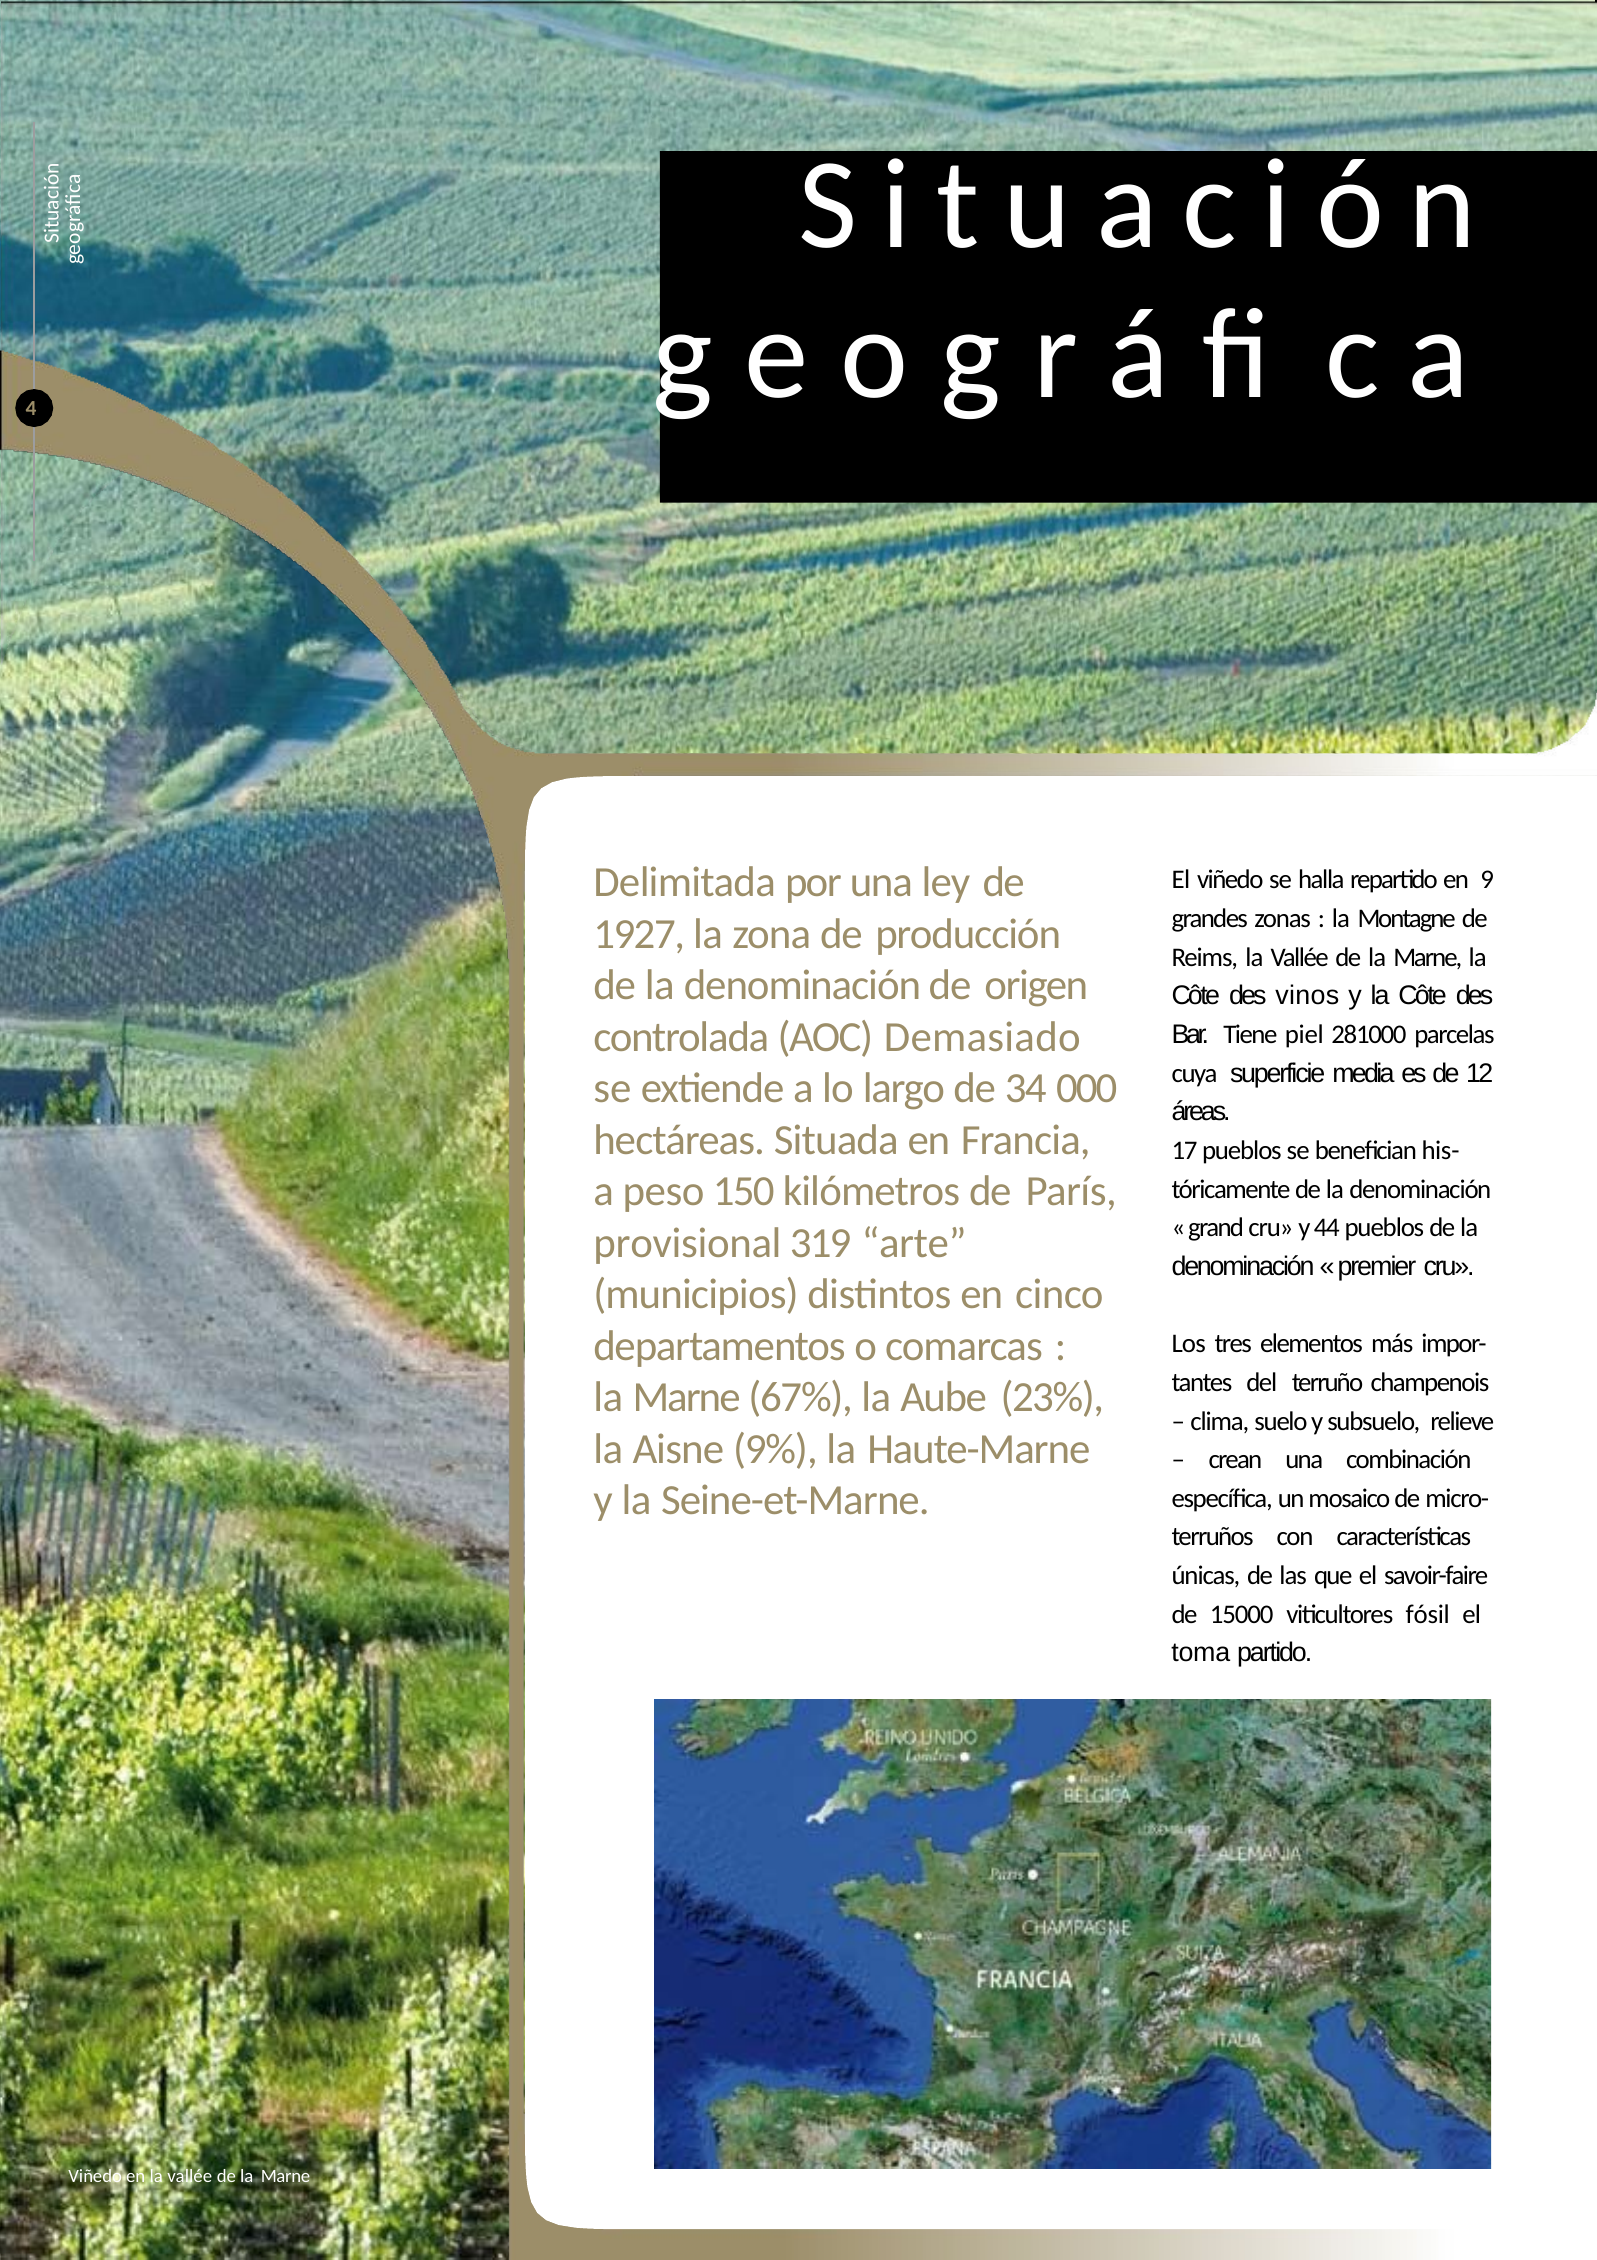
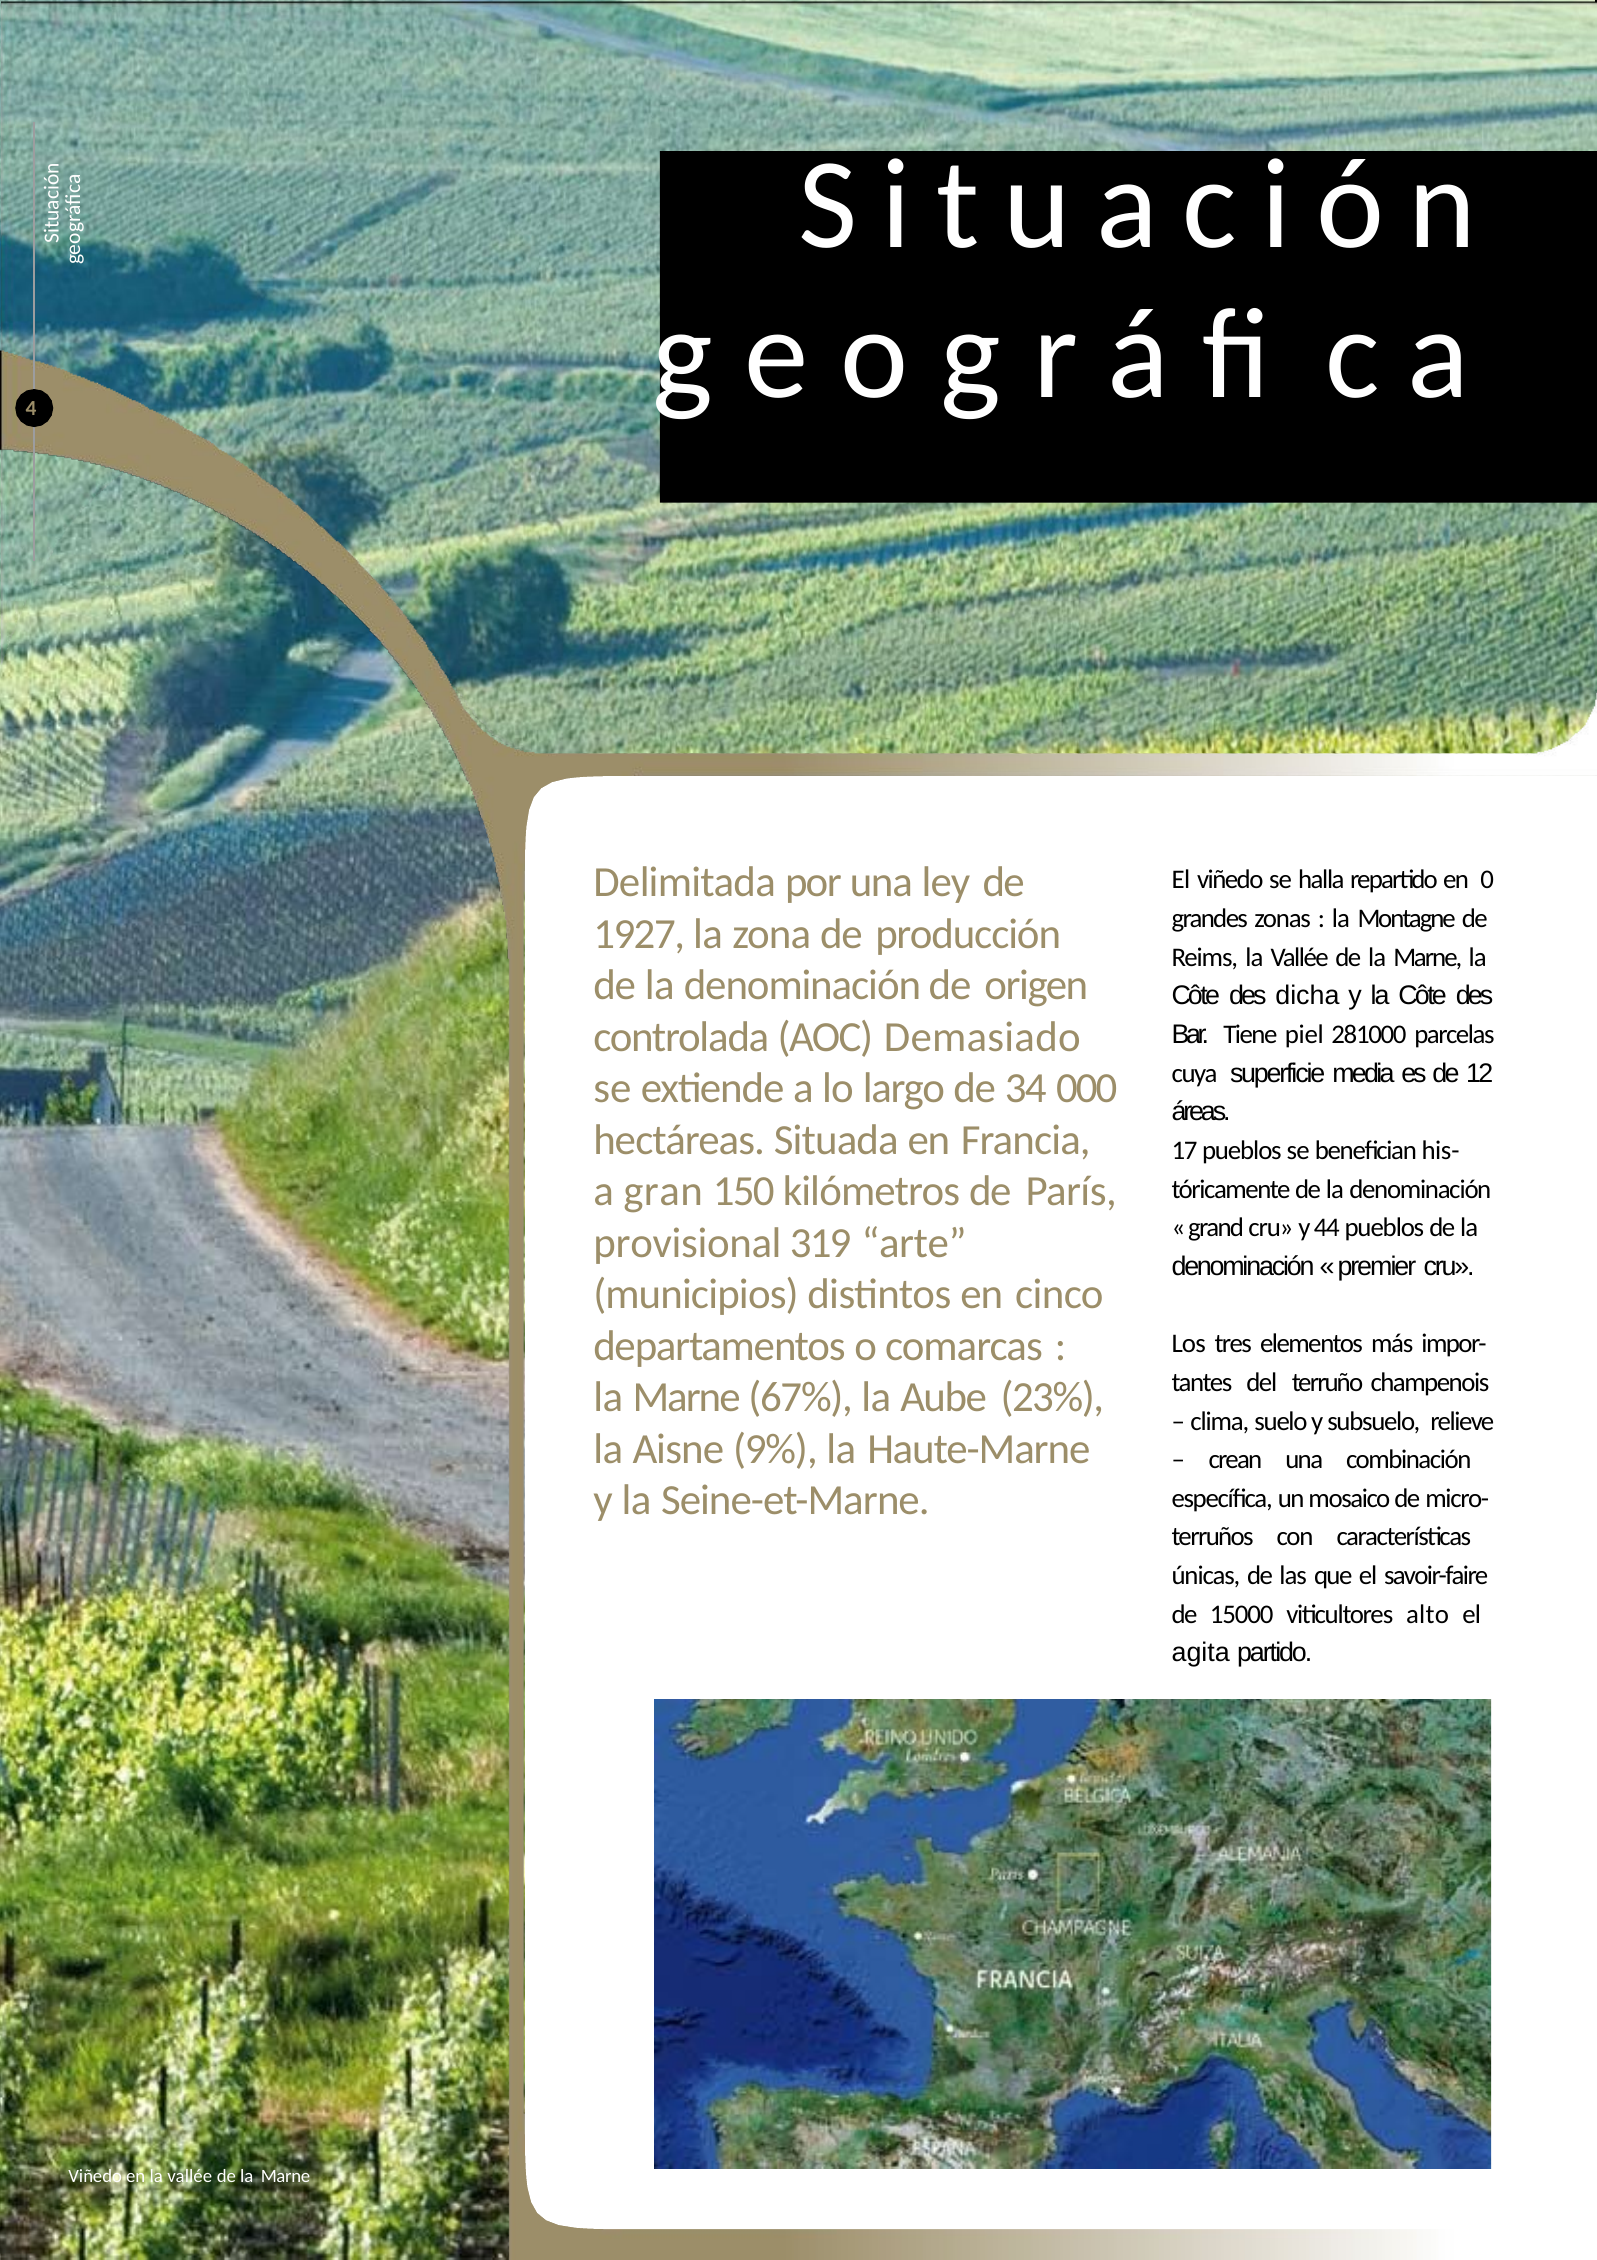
9: 9 -> 0
vinos: vinos -> dicha
peso: peso -> gran
fósil: fósil -> alto
toma: toma -> agita
